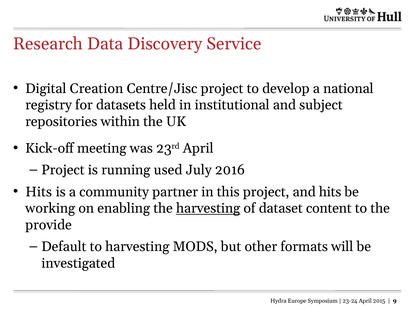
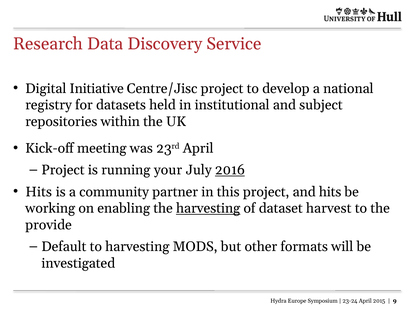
Creation: Creation -> Initiative
used: used -> your
2016 underline: none -> present
content: content -> harvest
